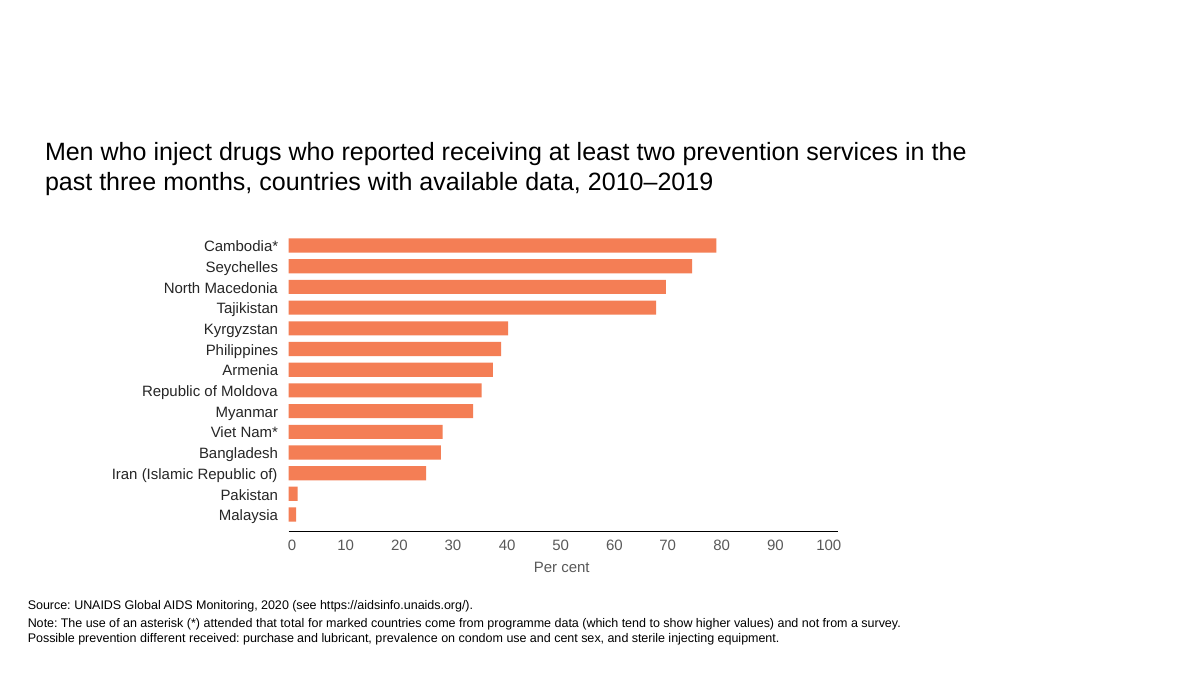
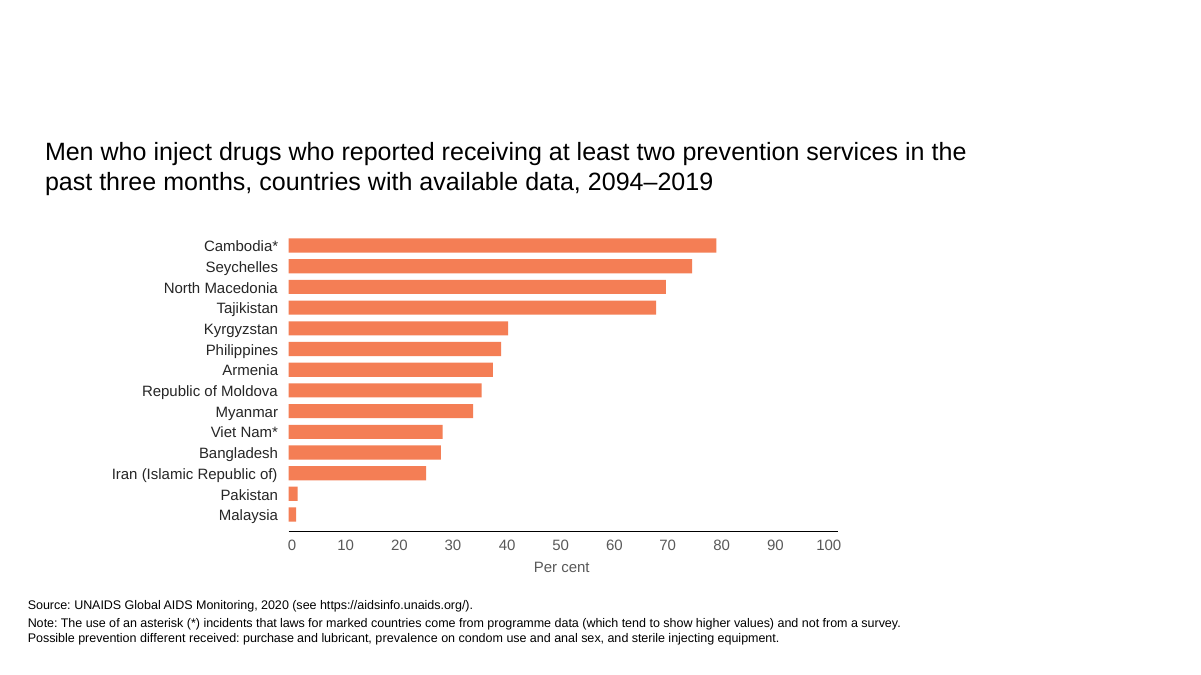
2010–2019: 2010–2019 -> 2094–2019
attended: attended -> incidents
total: total -> laws
and cent: cent -> anal
